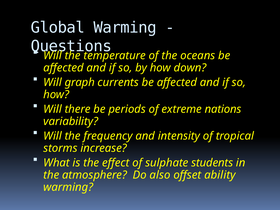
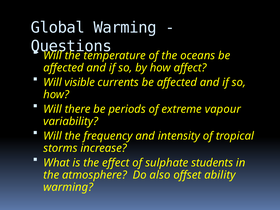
down: down -> affect
graph: graph -> visible
nations: nations -> vapour
